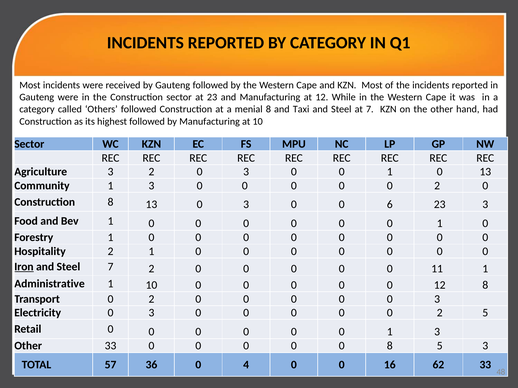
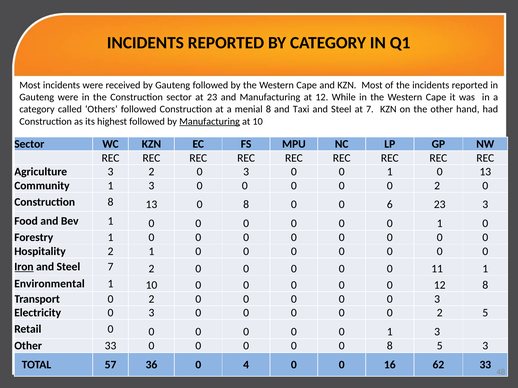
Manufacturing at (210, 122) underline: none -> present
13 0 3: 3 -> 8
Administrative: Administrative -> Environmental
